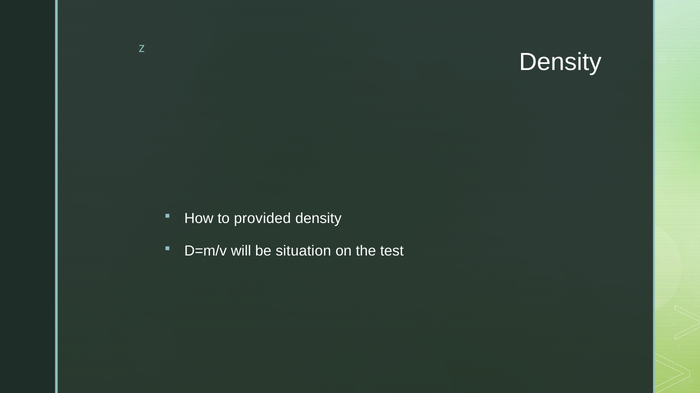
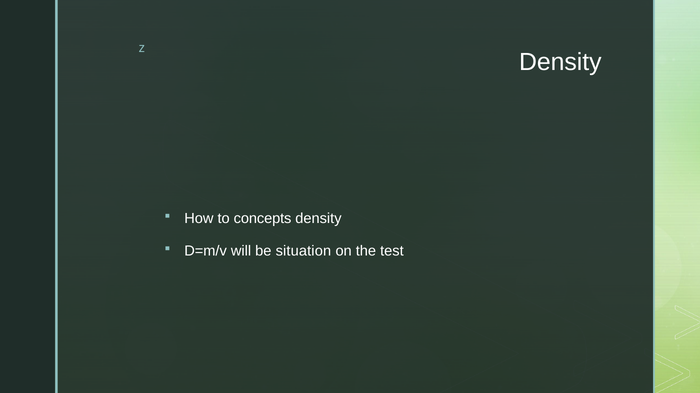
provided: provided -> concepts
